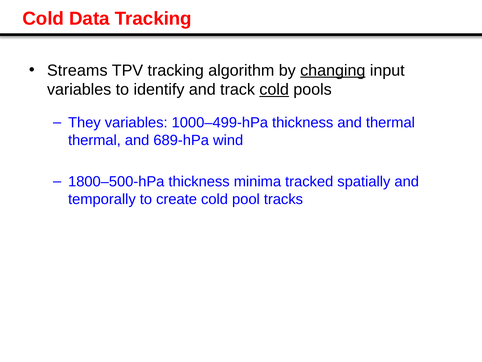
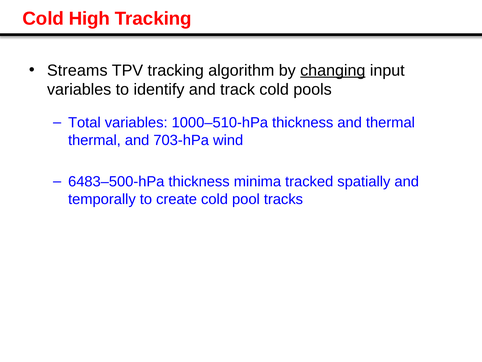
Data: Data -> High
cold at (274, 90) underline: present -> none
They: They -> Total
1000–499-hPa: 1000–499-hPa -> 1000–510-hPa
689-hPa: 689-hPa -> 703-hPa
1800–500-hPa: 1800–500-hPa -> 6483–500-hPa
